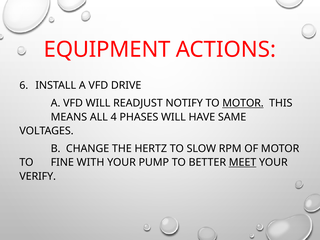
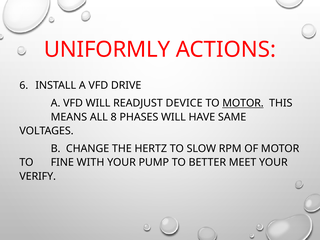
EQUIPMENT: EQUIPMENT -> UNIFORMLY
NOTIFY: NOTIFY -> DEVICE
4: 4 -> 8
MEET underline: present -> none
